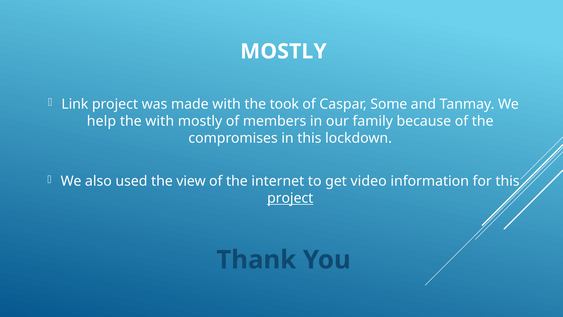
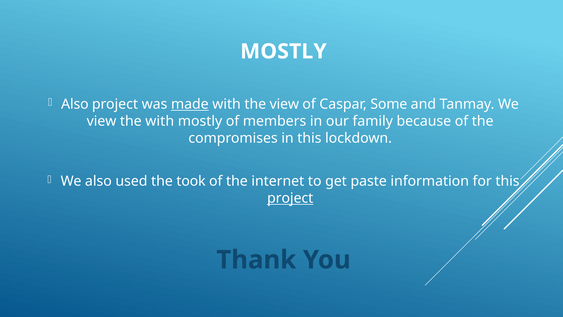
Link at (75, 104): Link -> Also
made underline: none -> present
the took: took -> view
help at (101, 121): help -> view
view: view -> took
video: video -> paste
